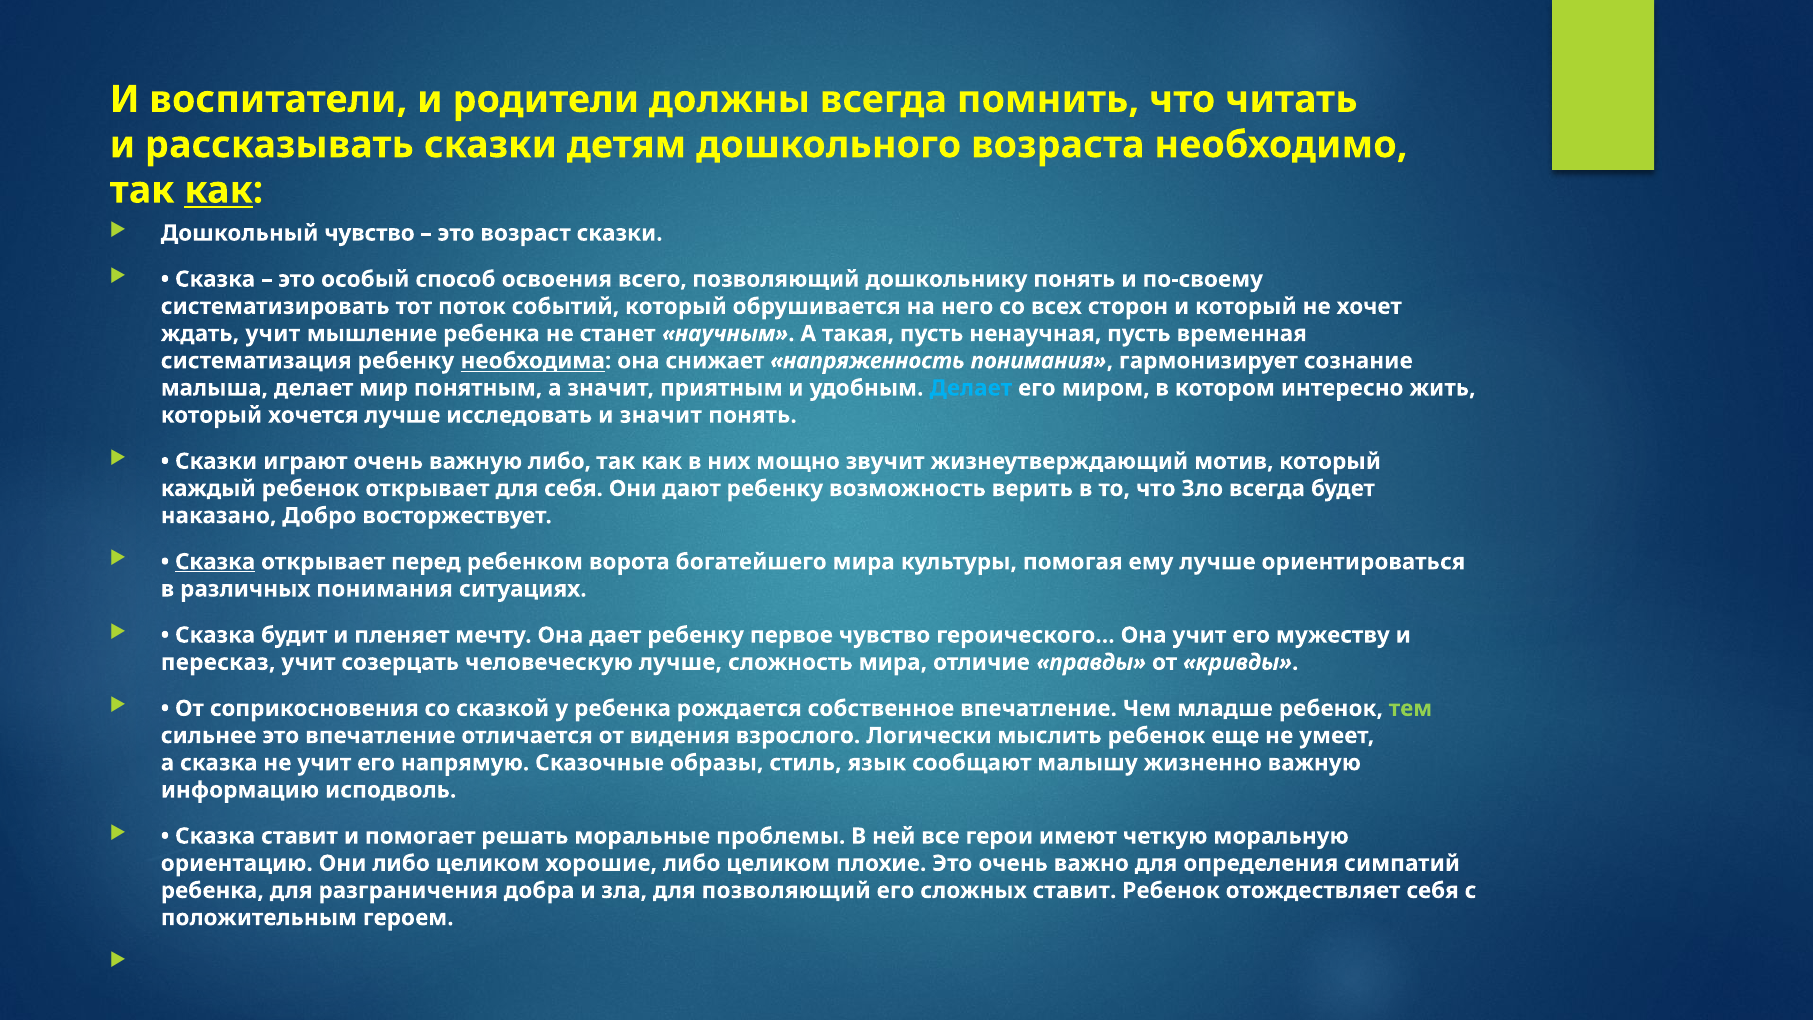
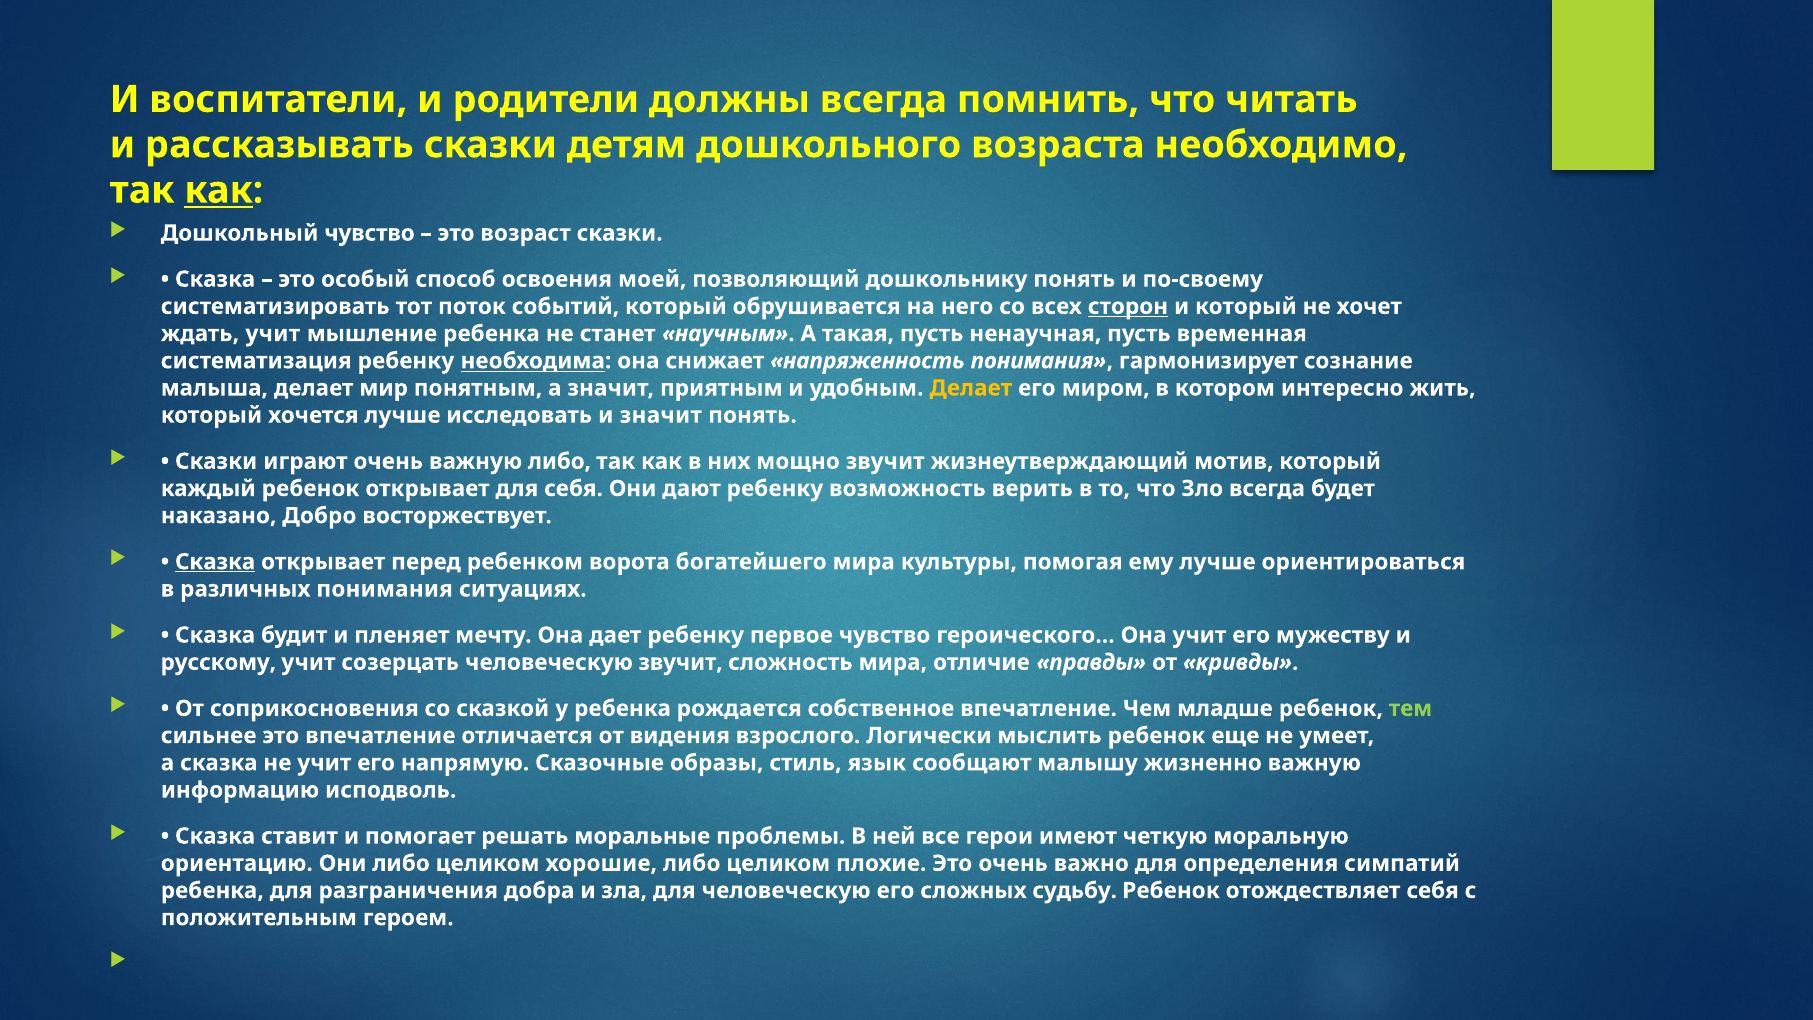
всего: всего -> моей
сторон underline: none -> present
Делает at (971, 388) colour: light blue -> yellow
пересказ: пересказ -> русскому
человеческую лучше: лучше -> звучит
для позволяющий: позволяющий -> человеческую
сложных ставит: ставит -> судьбу
